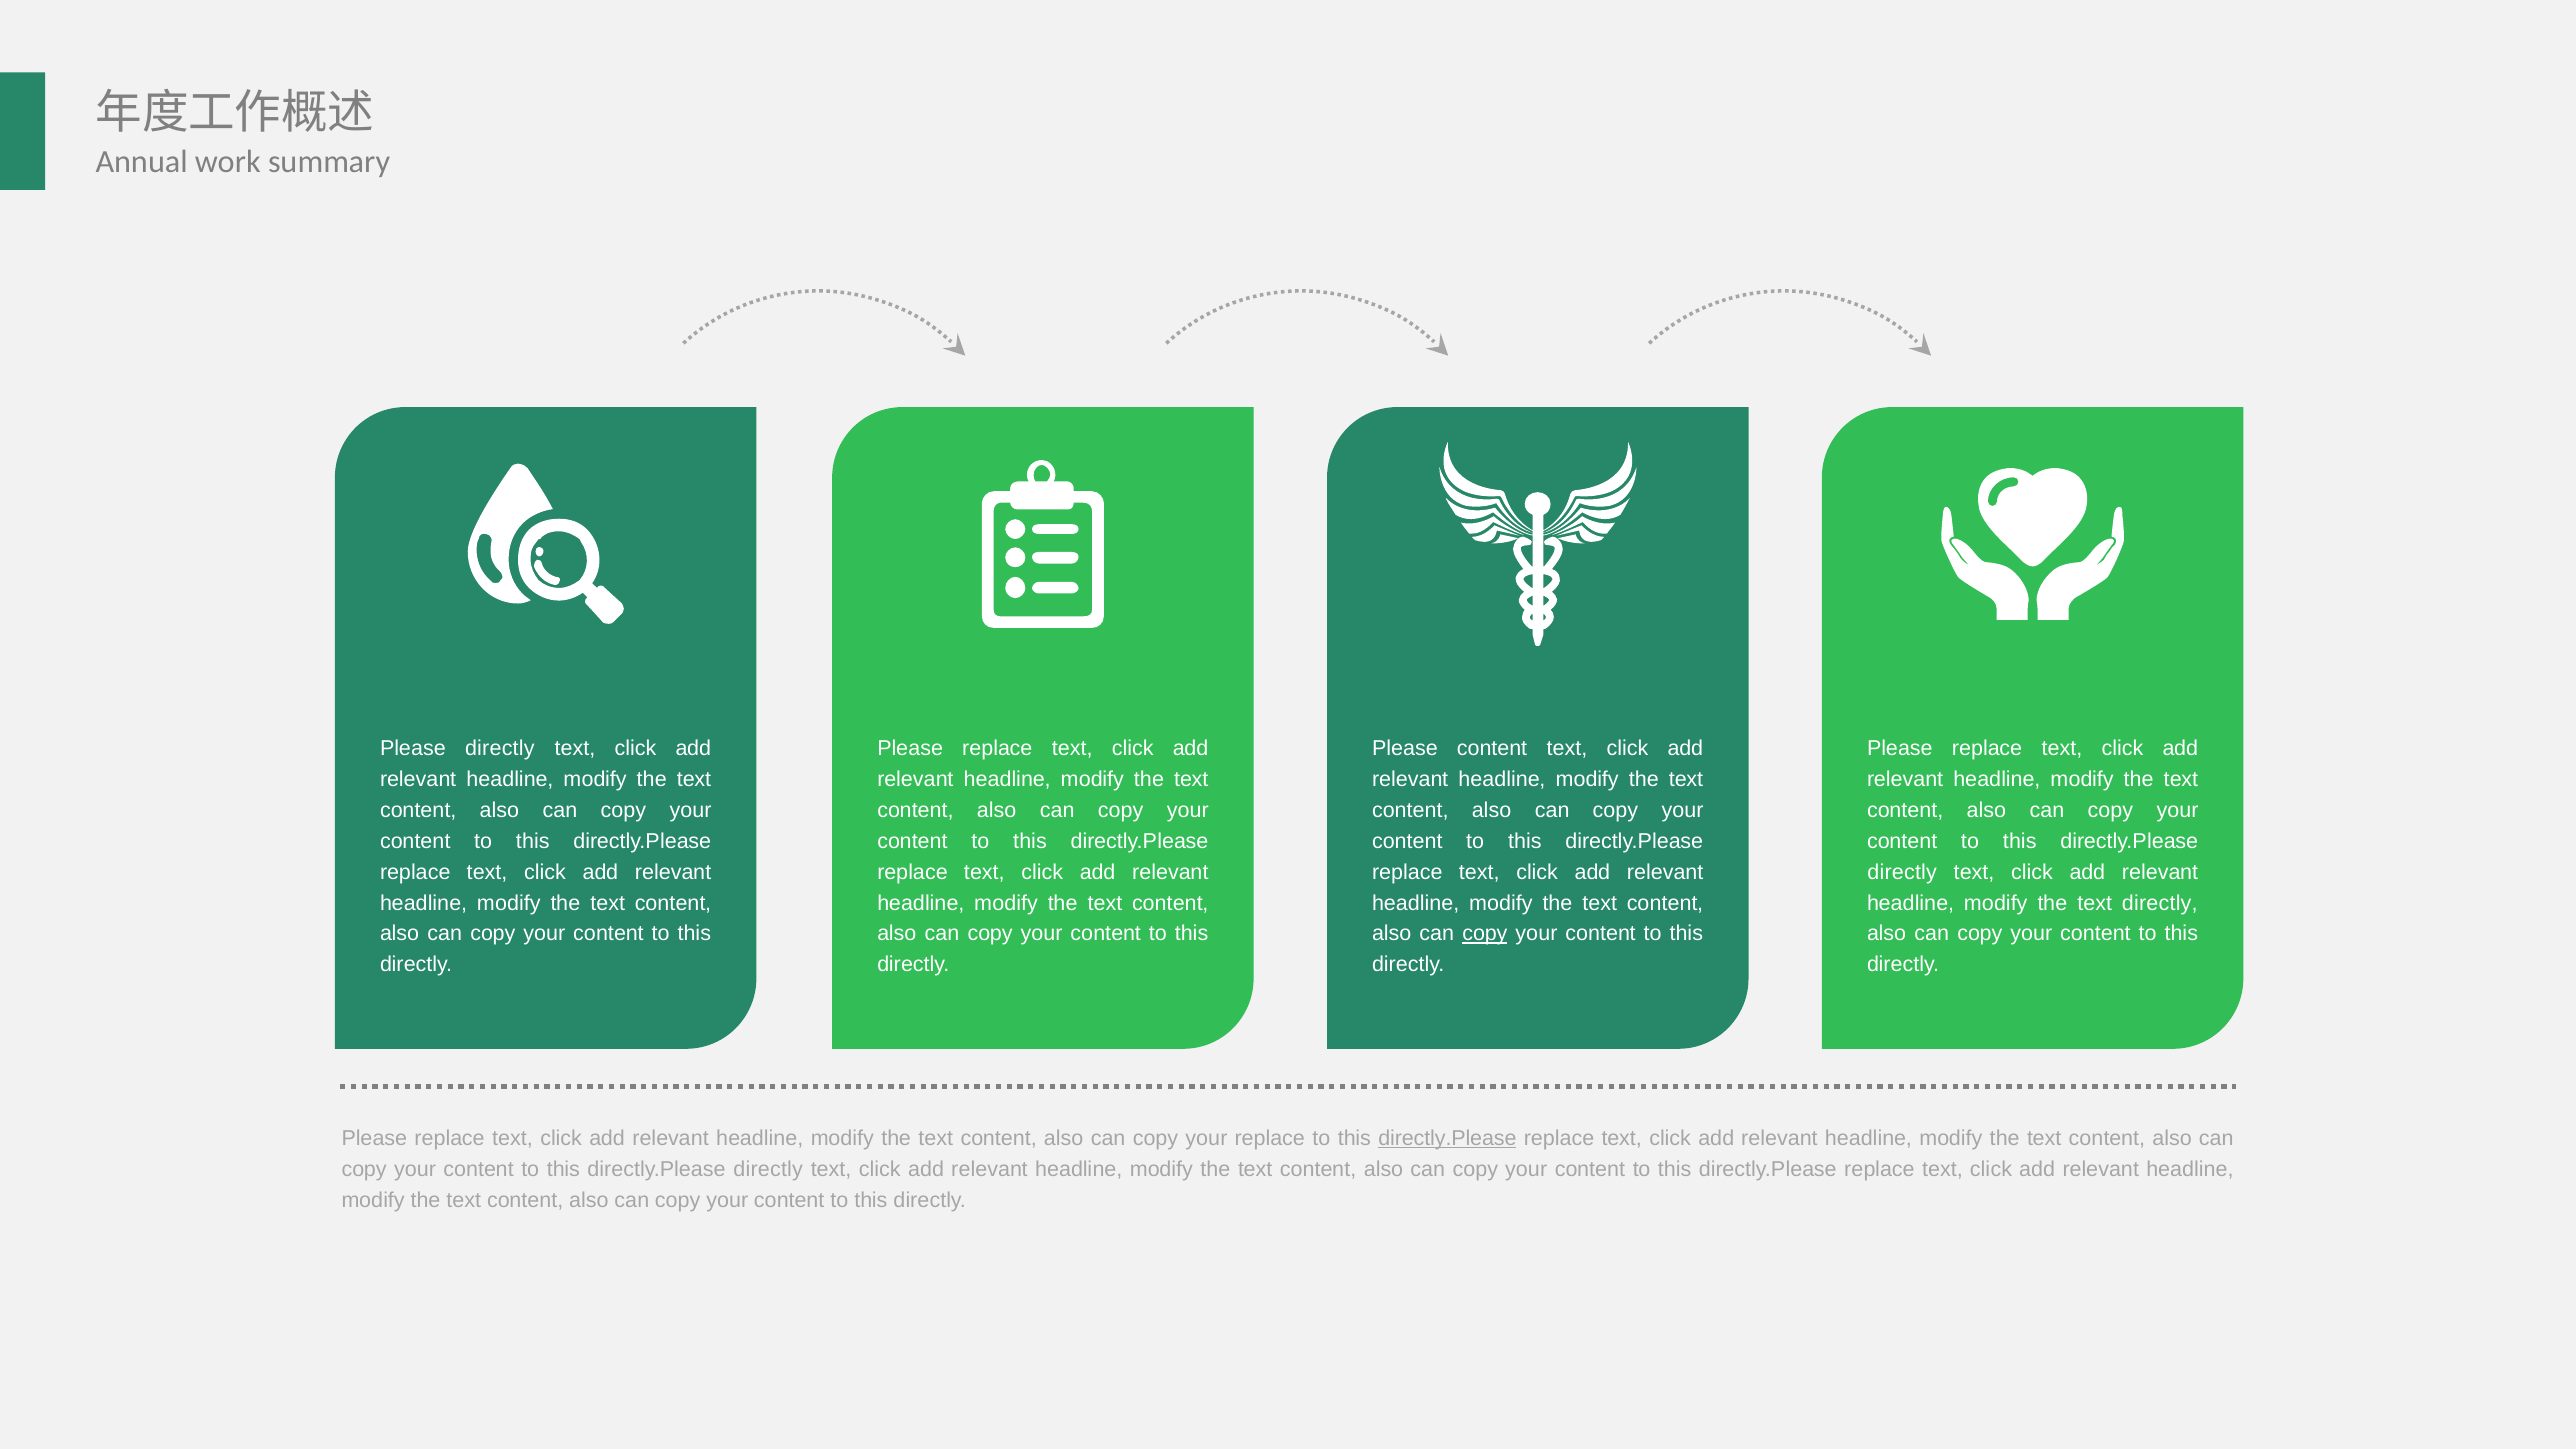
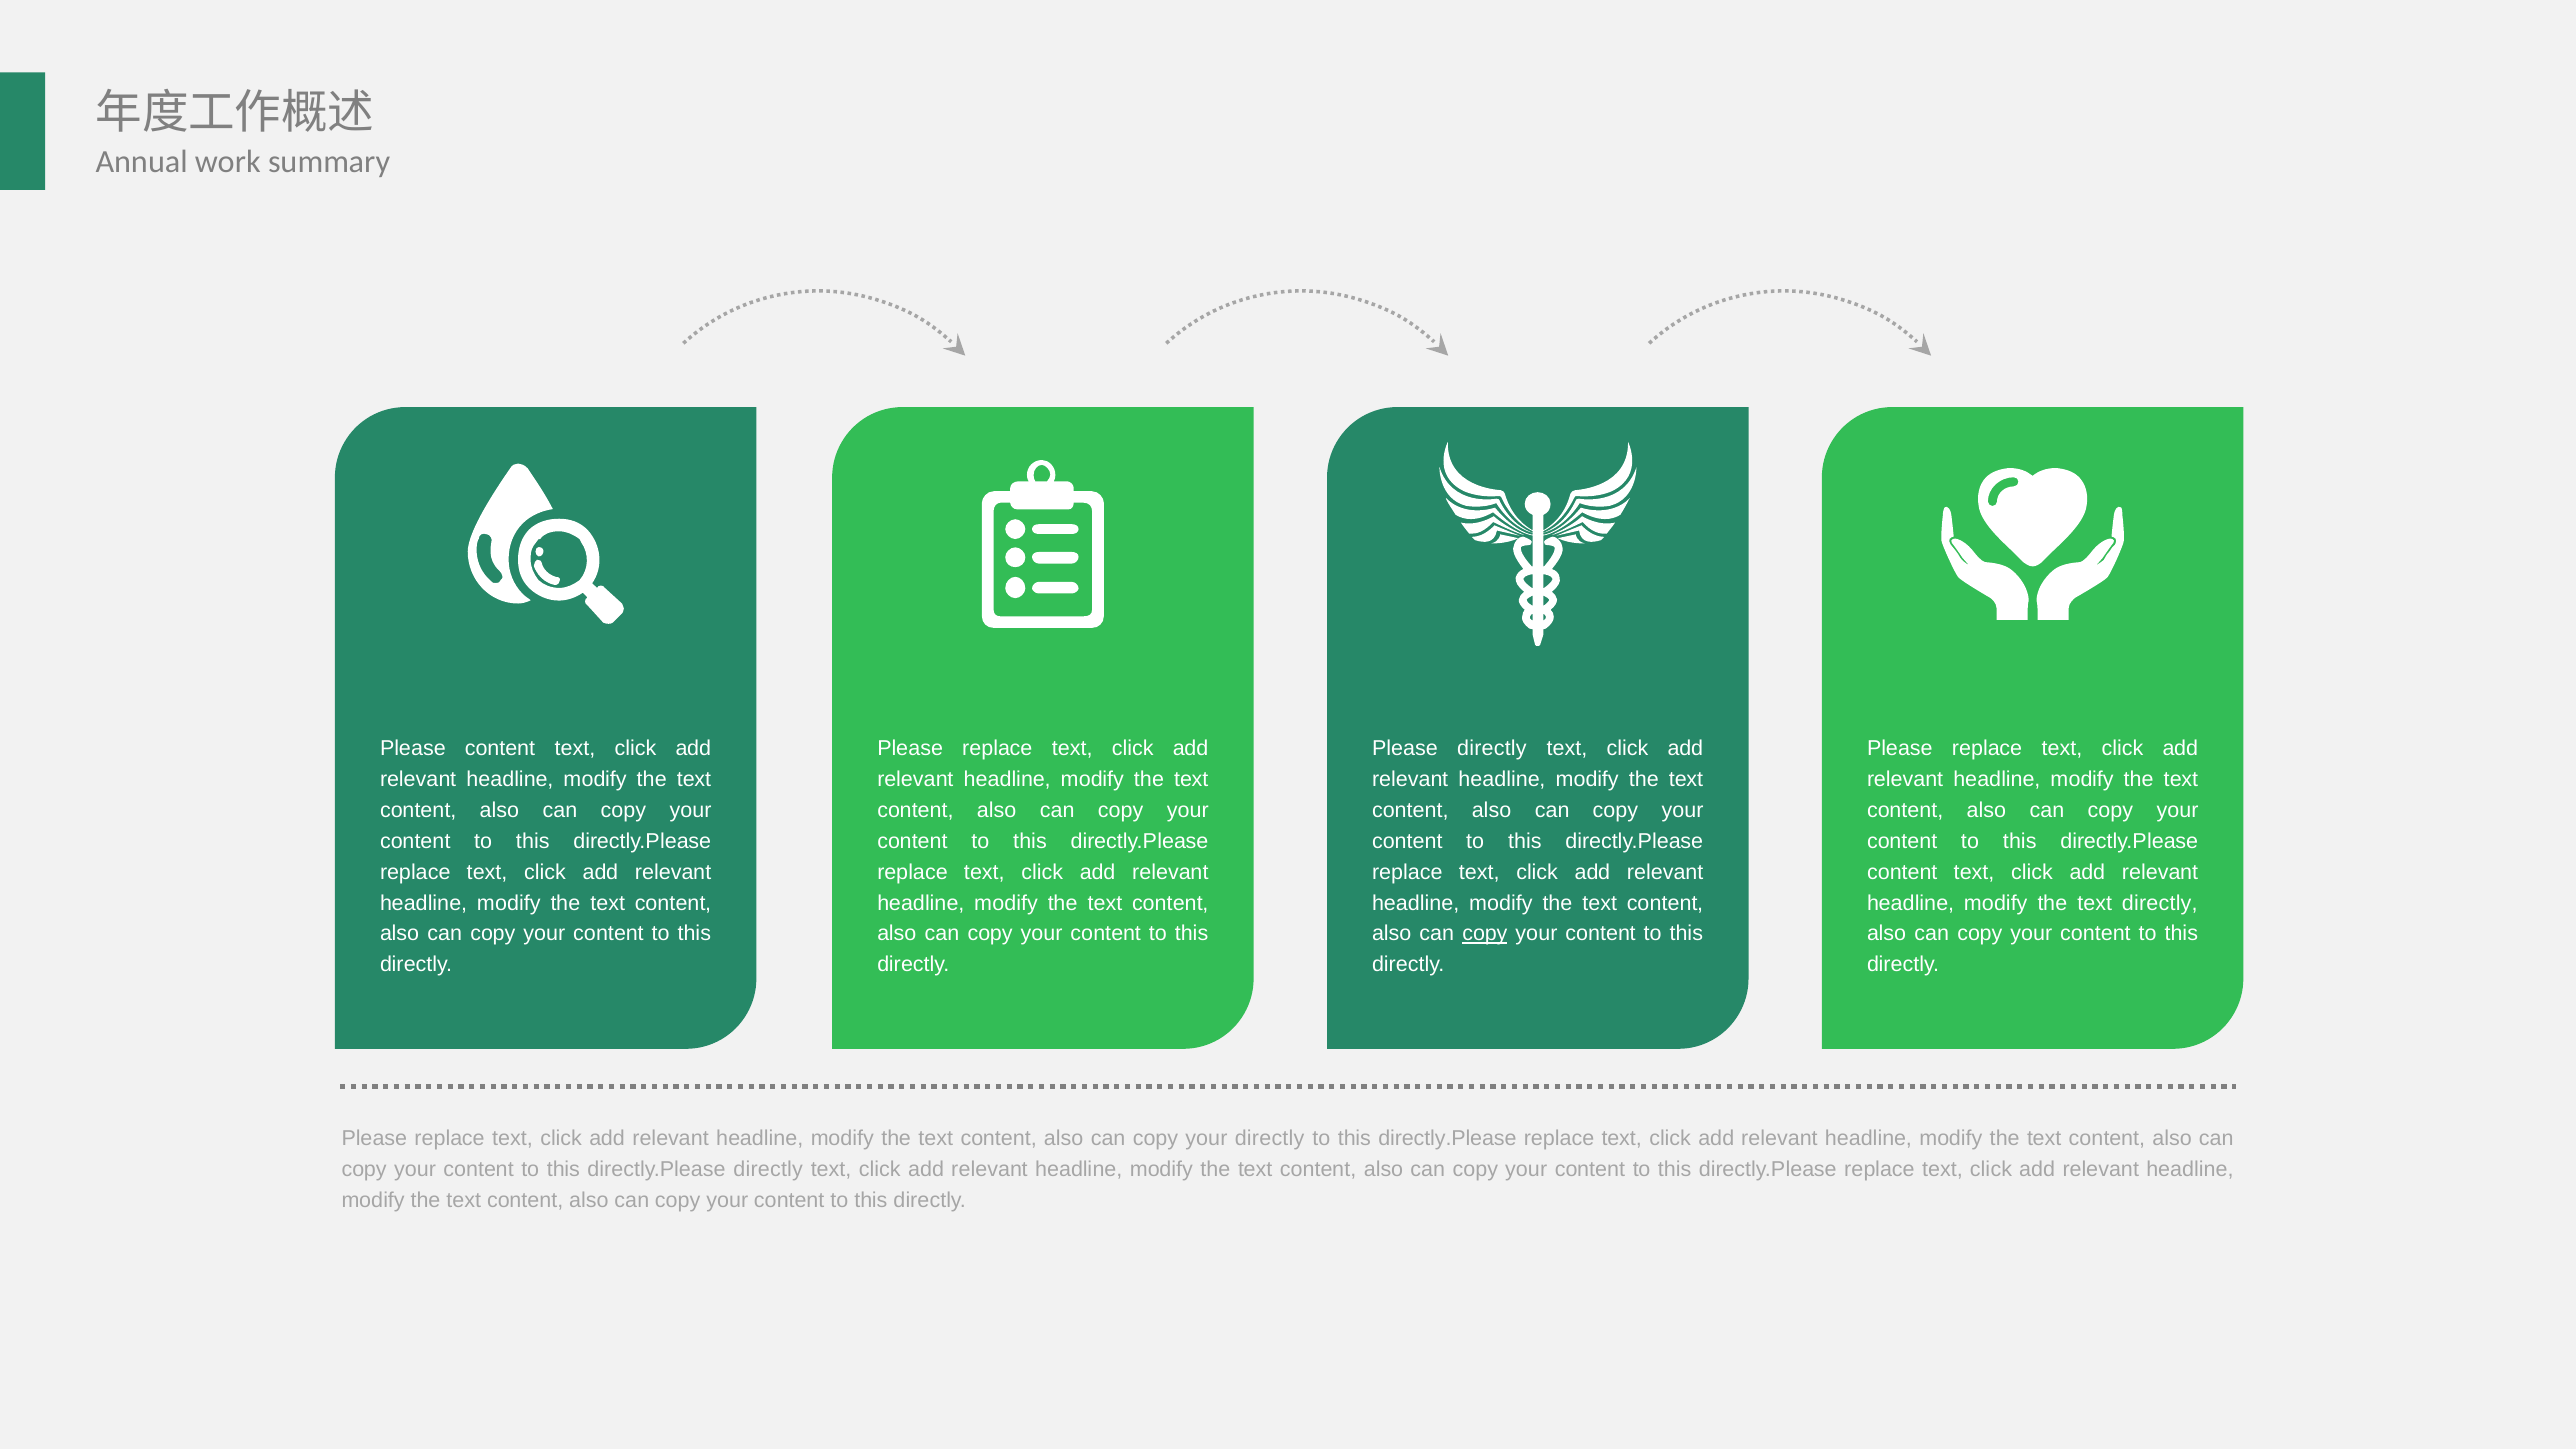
Please directly: directly -> content
Please content: content -> directly
directly at (1902, 872): directly -> content
your replace: replace -> directly
directly.Please at (1447, 1138) underline: present -> none
